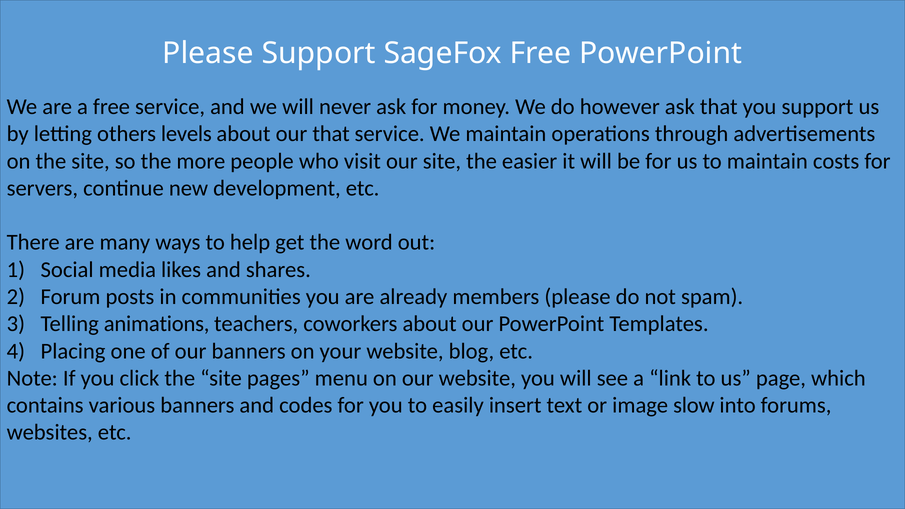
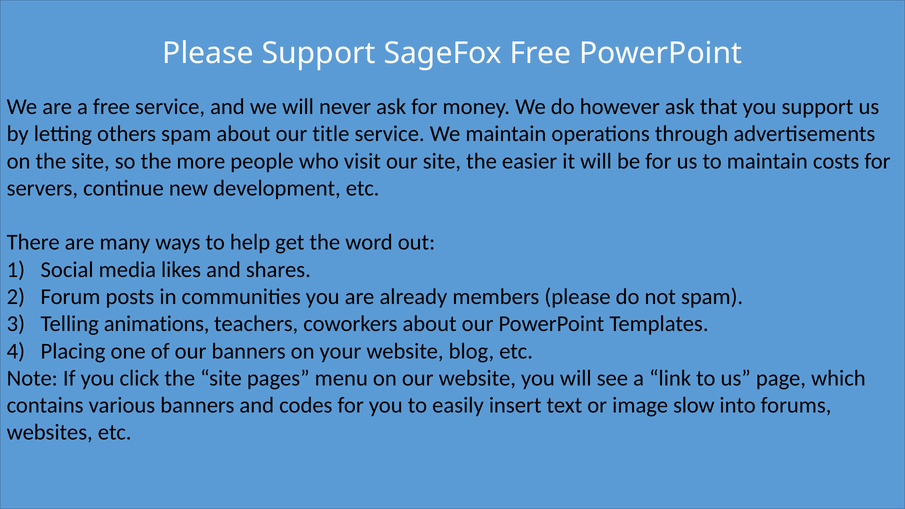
others levels: levels -> spam
our that: that -> title
